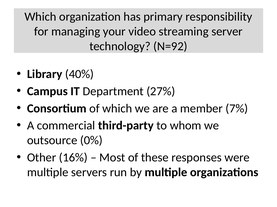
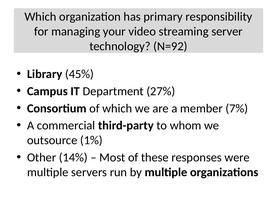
40%: 40% -> 45%
0%: 0% -> 1%
16%: 16% -> 14%
